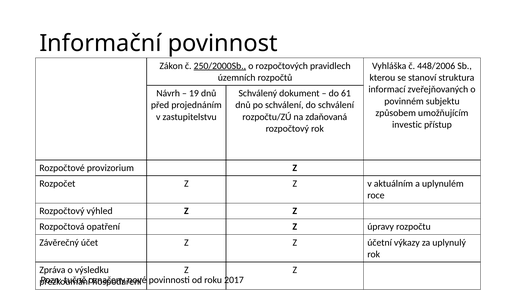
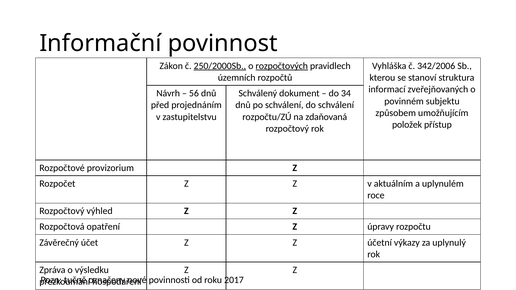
rozpočtových underline: none -> present
448/2006: 448/2006 -> 342/2006
19: 19 -> 56
61: 61 -> 34
investic: investic -> položek
